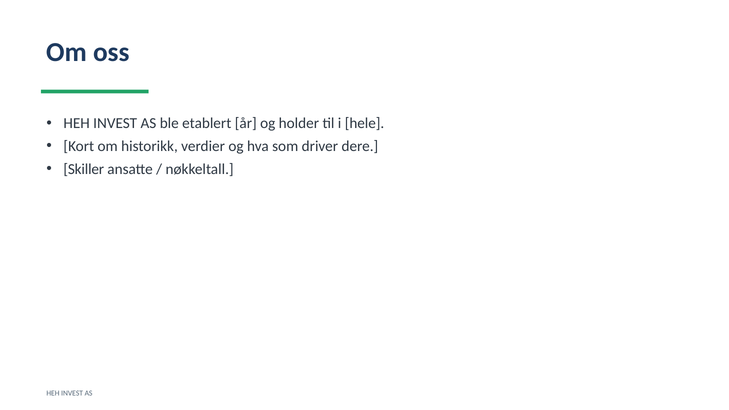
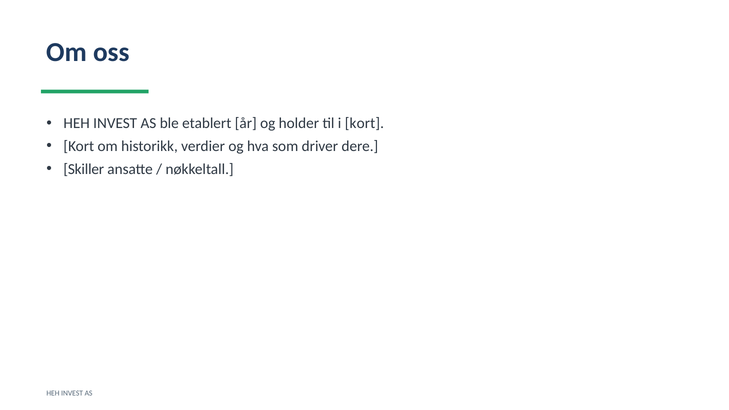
i hele: hele -> kort
